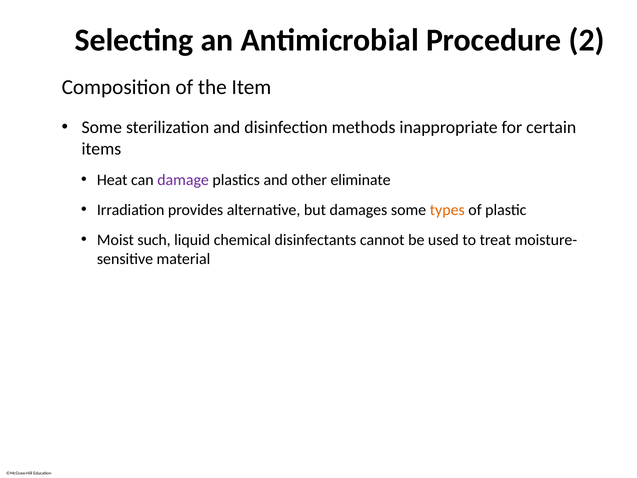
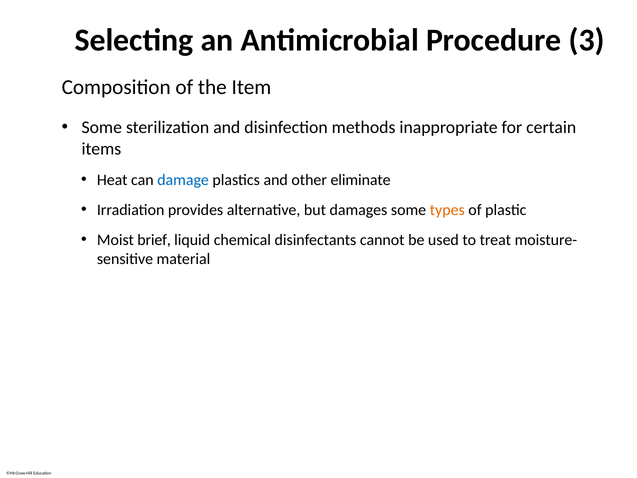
2: 2 -> 3
damage colour: purple -> blue
such: such -> brief
